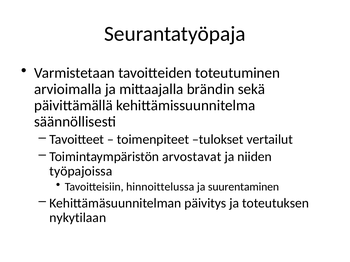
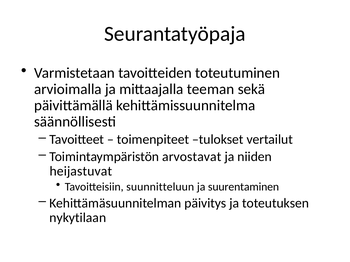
brändin: brändin -> teeman
työpajoissa: työpajoissa -> heijastuvat
hinnoittelussa: hinnoittelussa -> suunnitteluun
